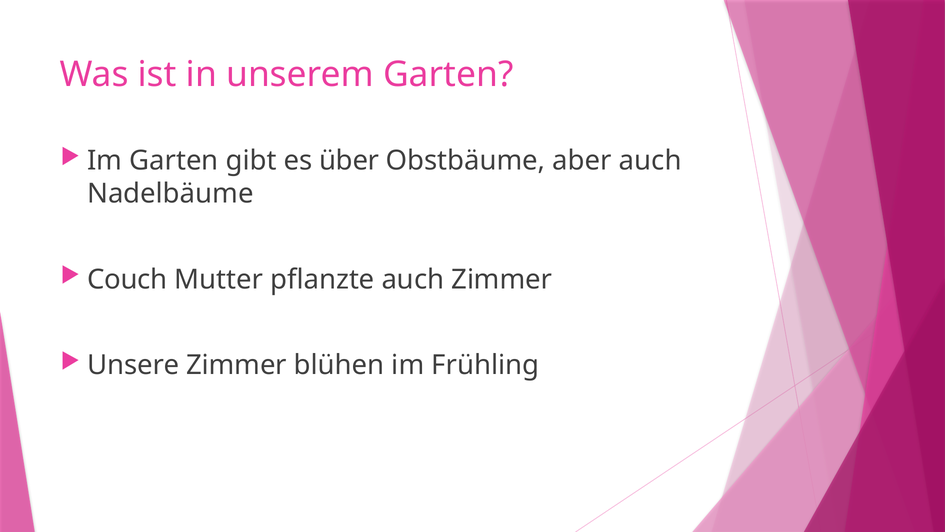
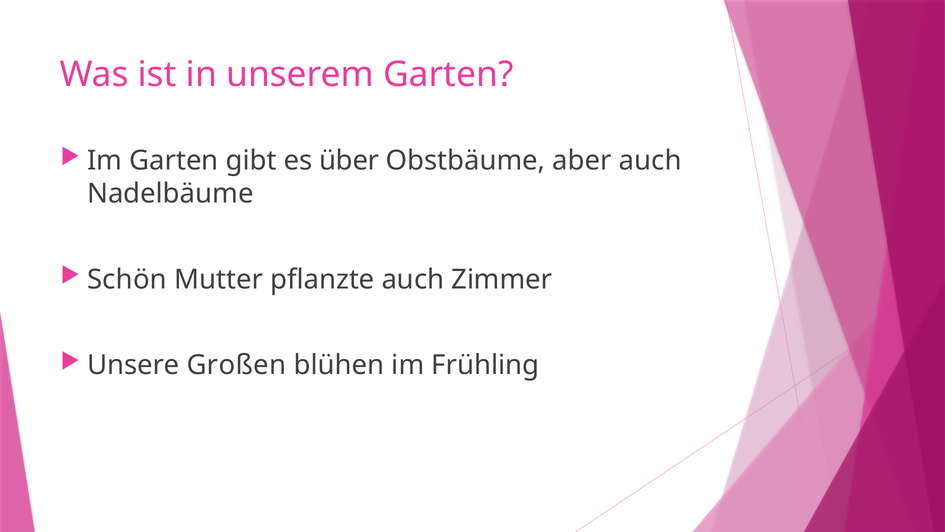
Couch: Couch -> Schön
Unsere Zimmer: Zimmer -> Großen
